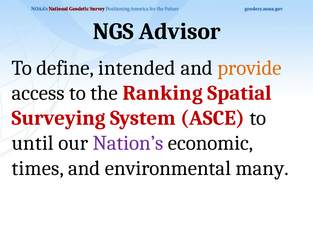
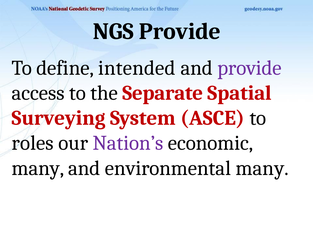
NGS Advisor: Advisor -> Provide
provide at (250, 68) colour: orange -> purple
Ranking: Ranking -> Separate
until: until -> roles
times at (38, 168): times -> many
